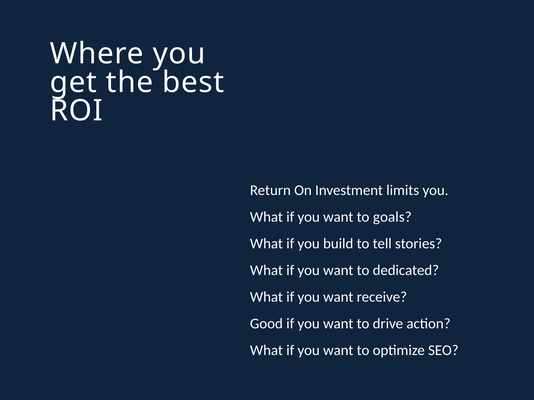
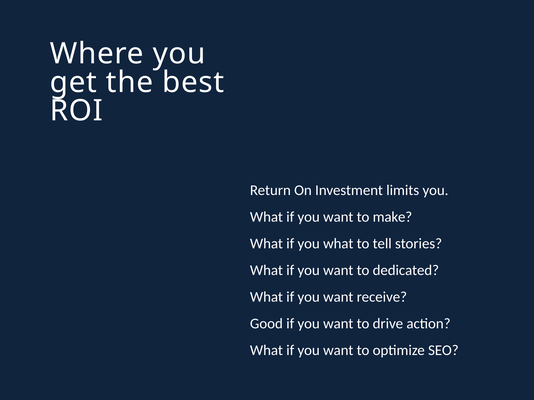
goals: goals -> make
if you build: build -> what
